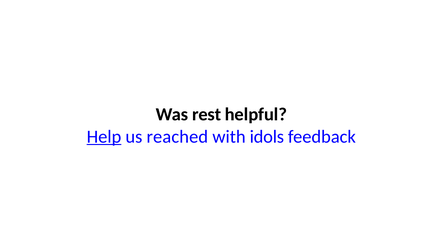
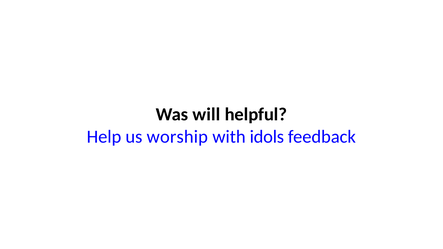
rest: rest -> will
Help underline: present -> none
reached: reached -> worship
